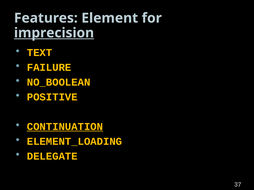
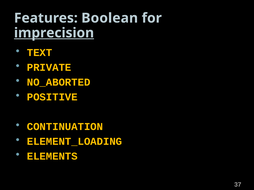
Element: Element -> Boolean
FAILURE: FAILURE -> PRIVATE
NO_BOOLEAN: NO_BOOLEAN -> NO_ABORTED
CONTINUATION underline: present -> none
DELEGATE: DELEGATE -> ELEMENTS
